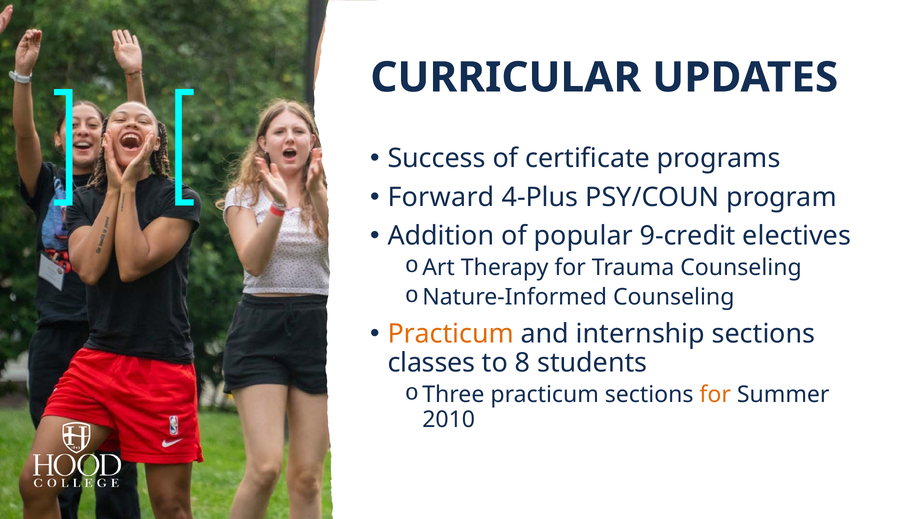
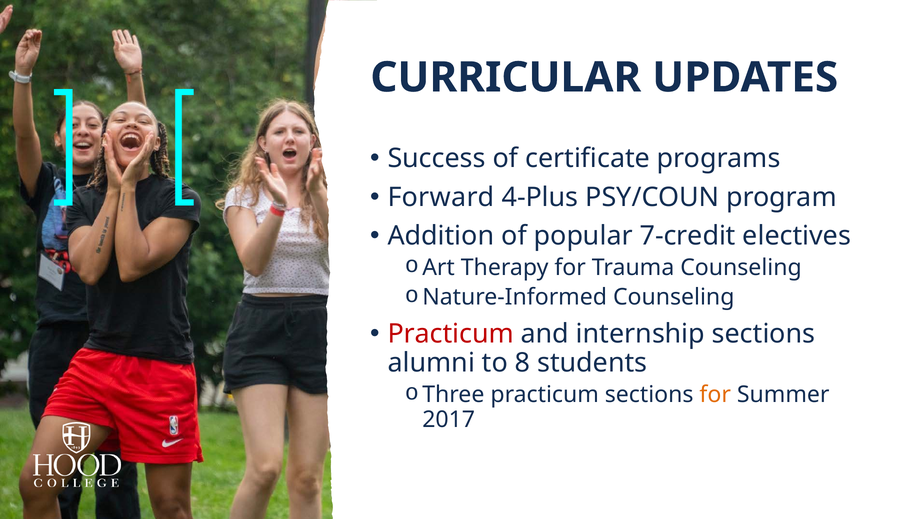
9-credit: 9-credit -> 7-credit
Practicum at (451, 334) colour: orange -> red
classes: classes -> alumni
2010: 2010 -> 2017
